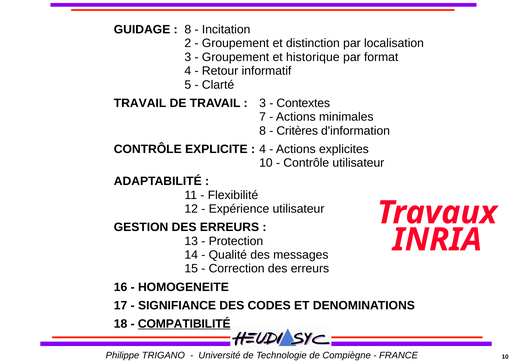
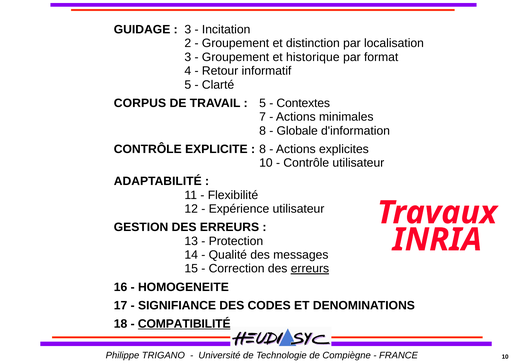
8 at (188, 30): 8 -> 3
TRAVAIL at (140, 103): TRAVAIL -> CORPUS
3 at (263, 103): 3 -> 5
Critères: Critères -> Globale
4 at (263, 149): 4 -> 8
erreurs at (310, 269) underline: none -> present
